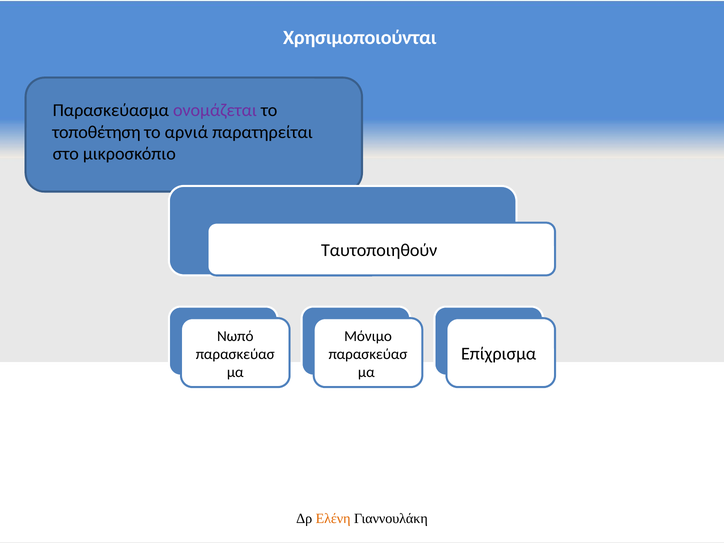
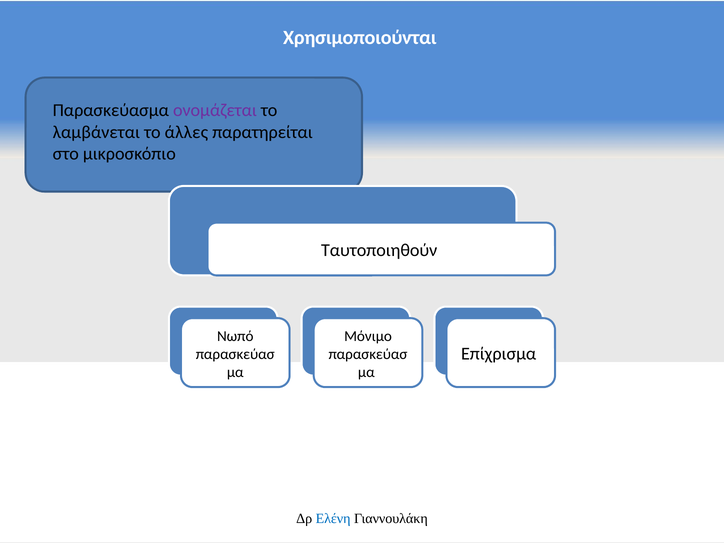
τοποθέτηση: τοποθέτηση -> λαμβάνεται
αρνιά: αρνιά -> άλλες
Ελένη colour: orange -> blue
